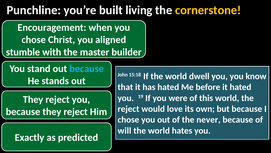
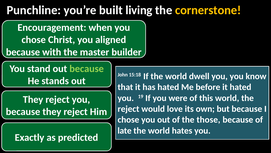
stumble at (23, 52): stumble -> because
because at (87, 68) colour: light blue -> light green
never: never -> those
will: will -> late
